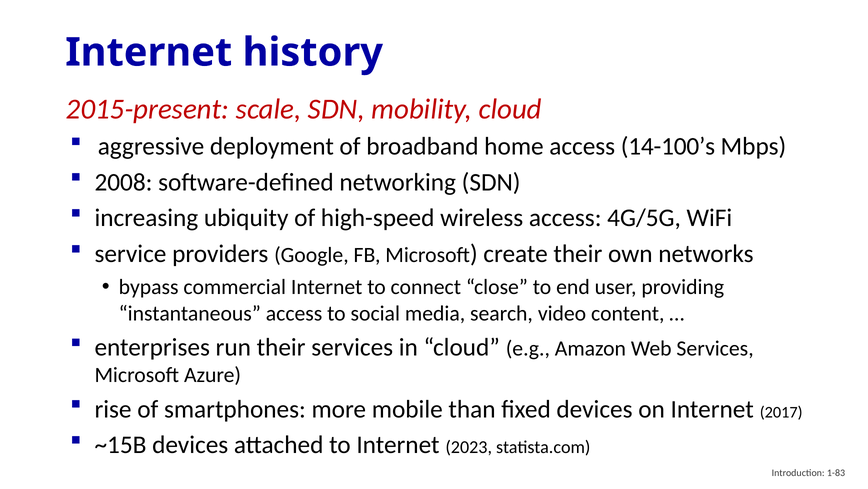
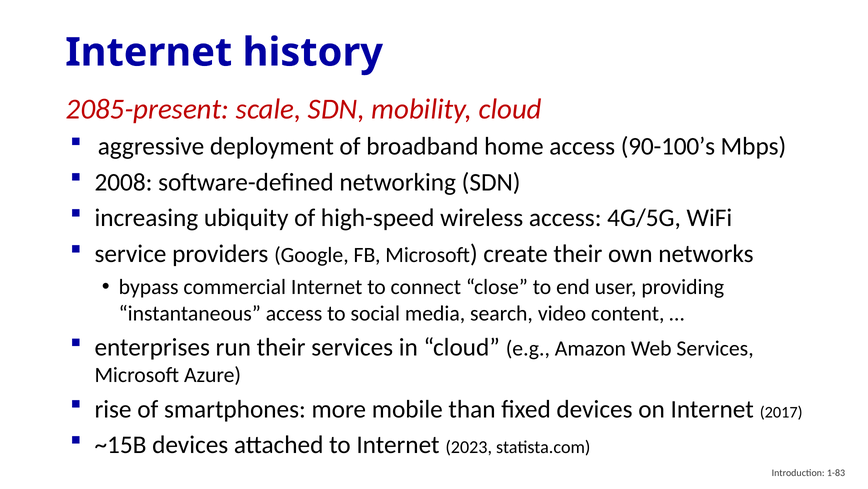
2015-present: 2015-present -> 2085-present
14-100’s: 14-100’s -> 90-100’s
